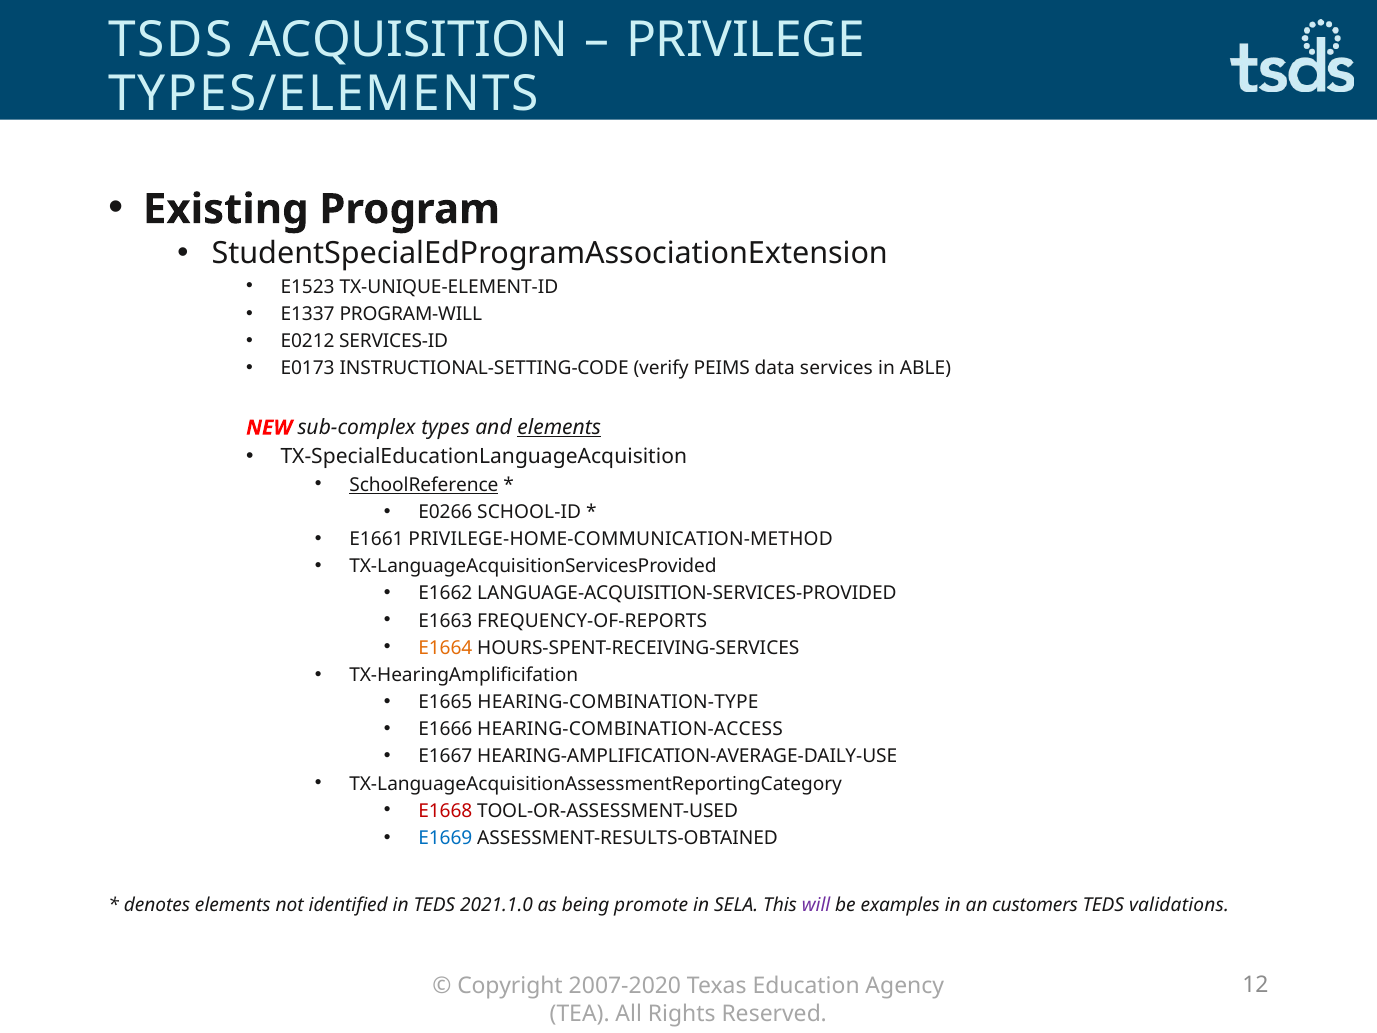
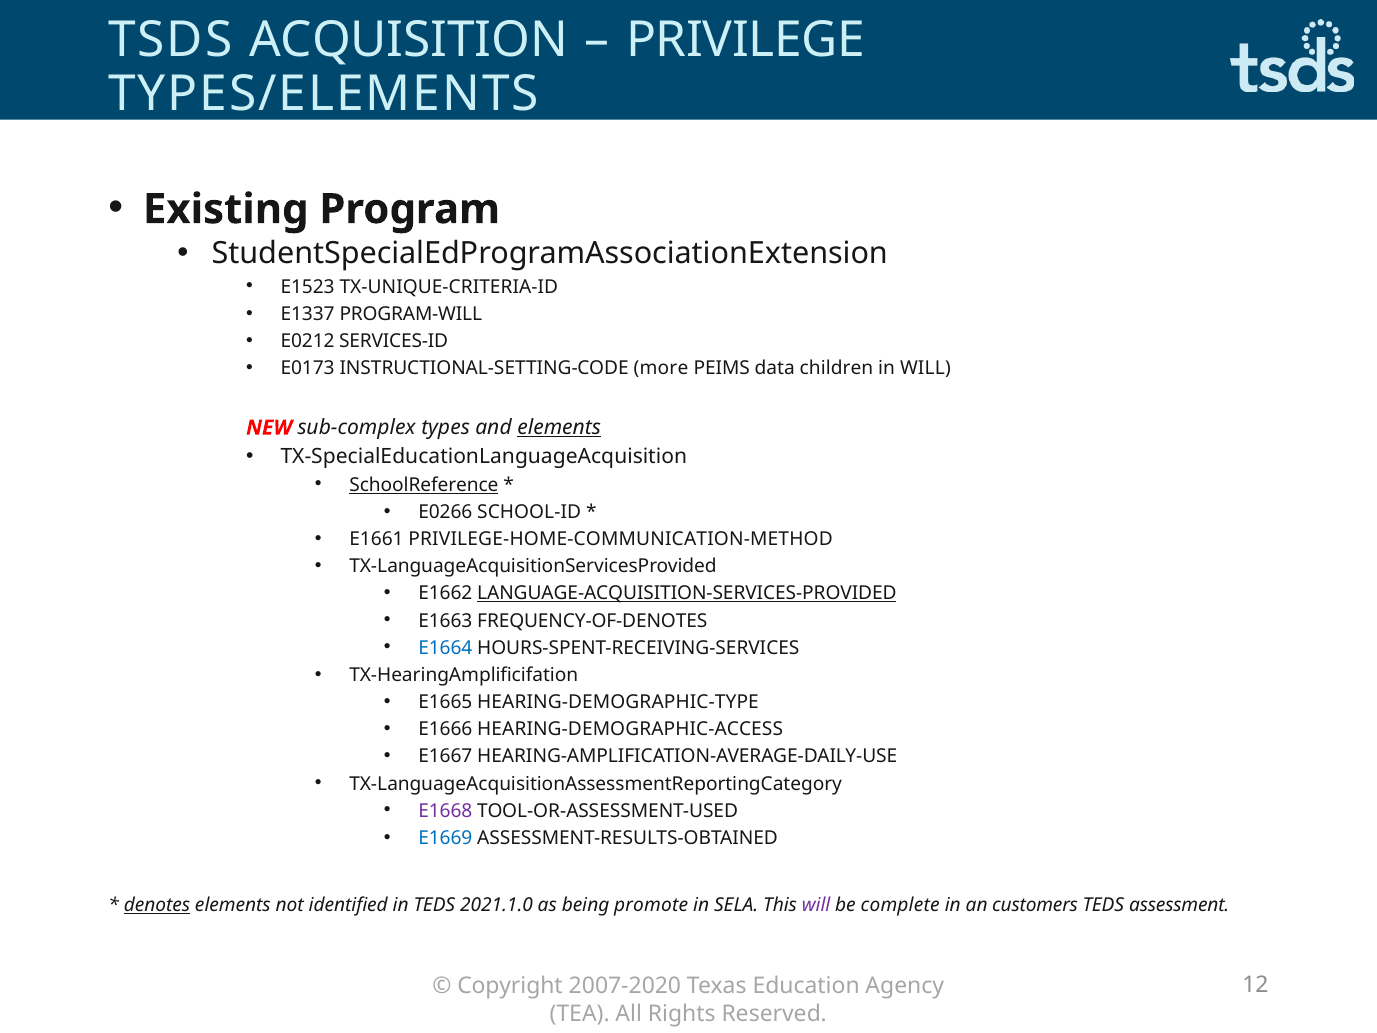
TX-UNIQUE-ELEMENT-ID: TX-UNIQUE-ELEMENT-ID -> TX-UNIQUE-CRITERIA-ID
verify: verify -> more
services: services -> children
in ABLE: ABLE -> WILL
LANGUAGE-ACQUISITION-SERVICES-PROVIDED underline: none -> present
FREQUENCY-OF-REPORTS: FREQUENCY-OF-REPORTS -> FREQUENCY-OF-DENOTES
E1664 colour: orange -> blue
HEARING-COMBINATION-TYPE: HEARING-COMBINATION-TYPE -> HEARING-DEMOGRAPHIC-TYPE
HEARING-COMBINATION-ACCESS: HEARING-COMBINATION-ACCESS -> HEARING-DEMOGRAPHIC-ACCESS
E1668 colour: red -> purple
denotes underline: none -> present
examples: examples -> complete
validations: validations -> assessment
